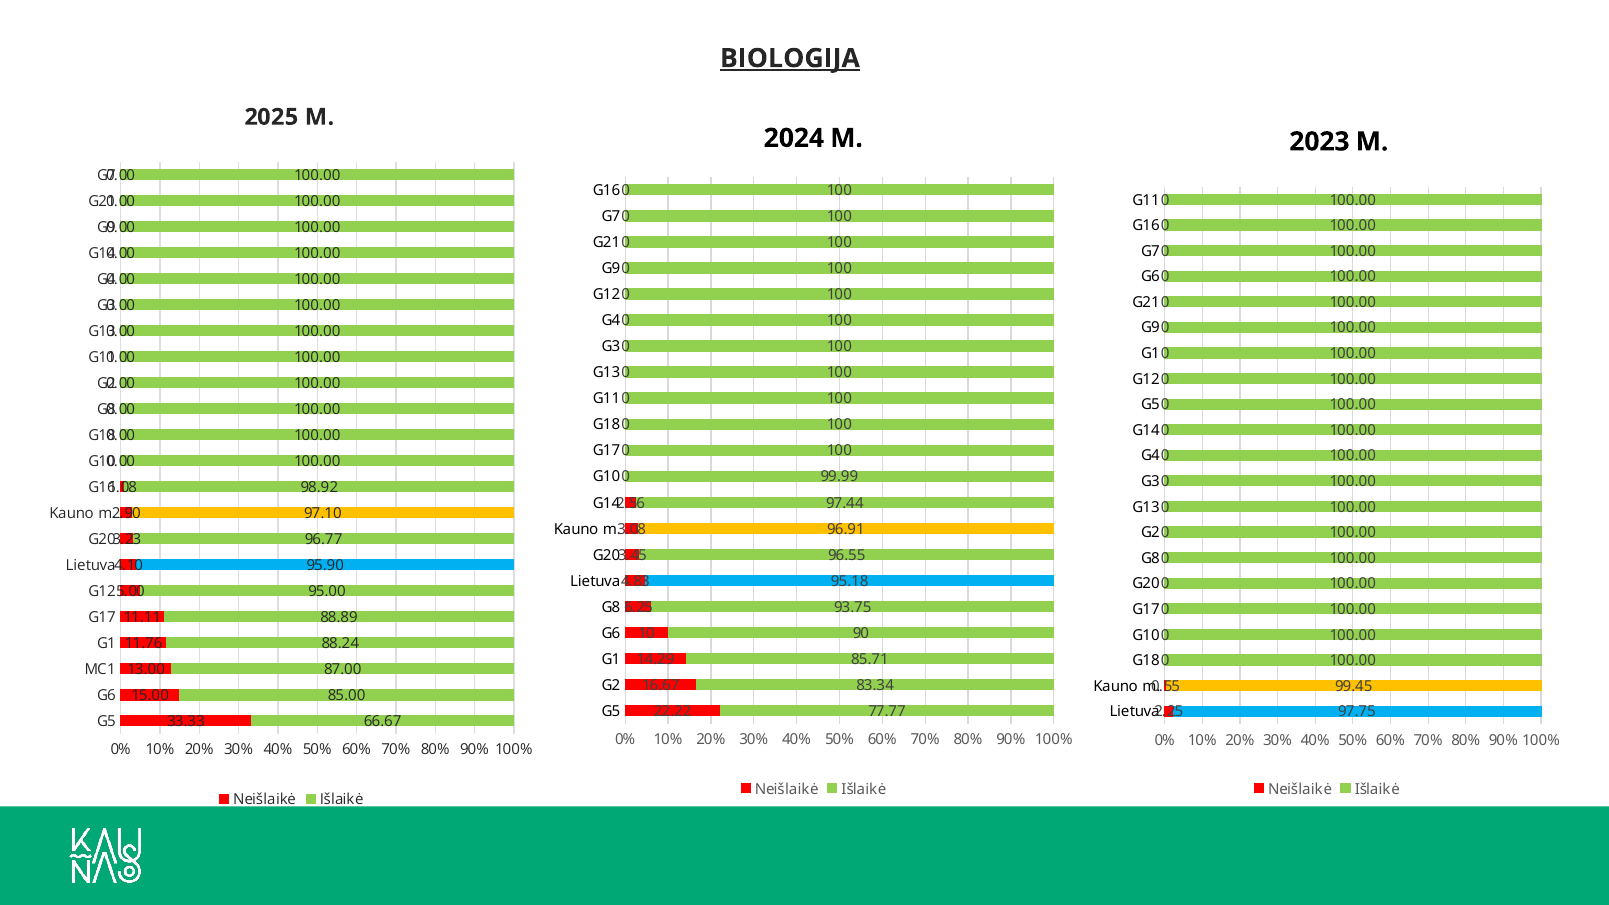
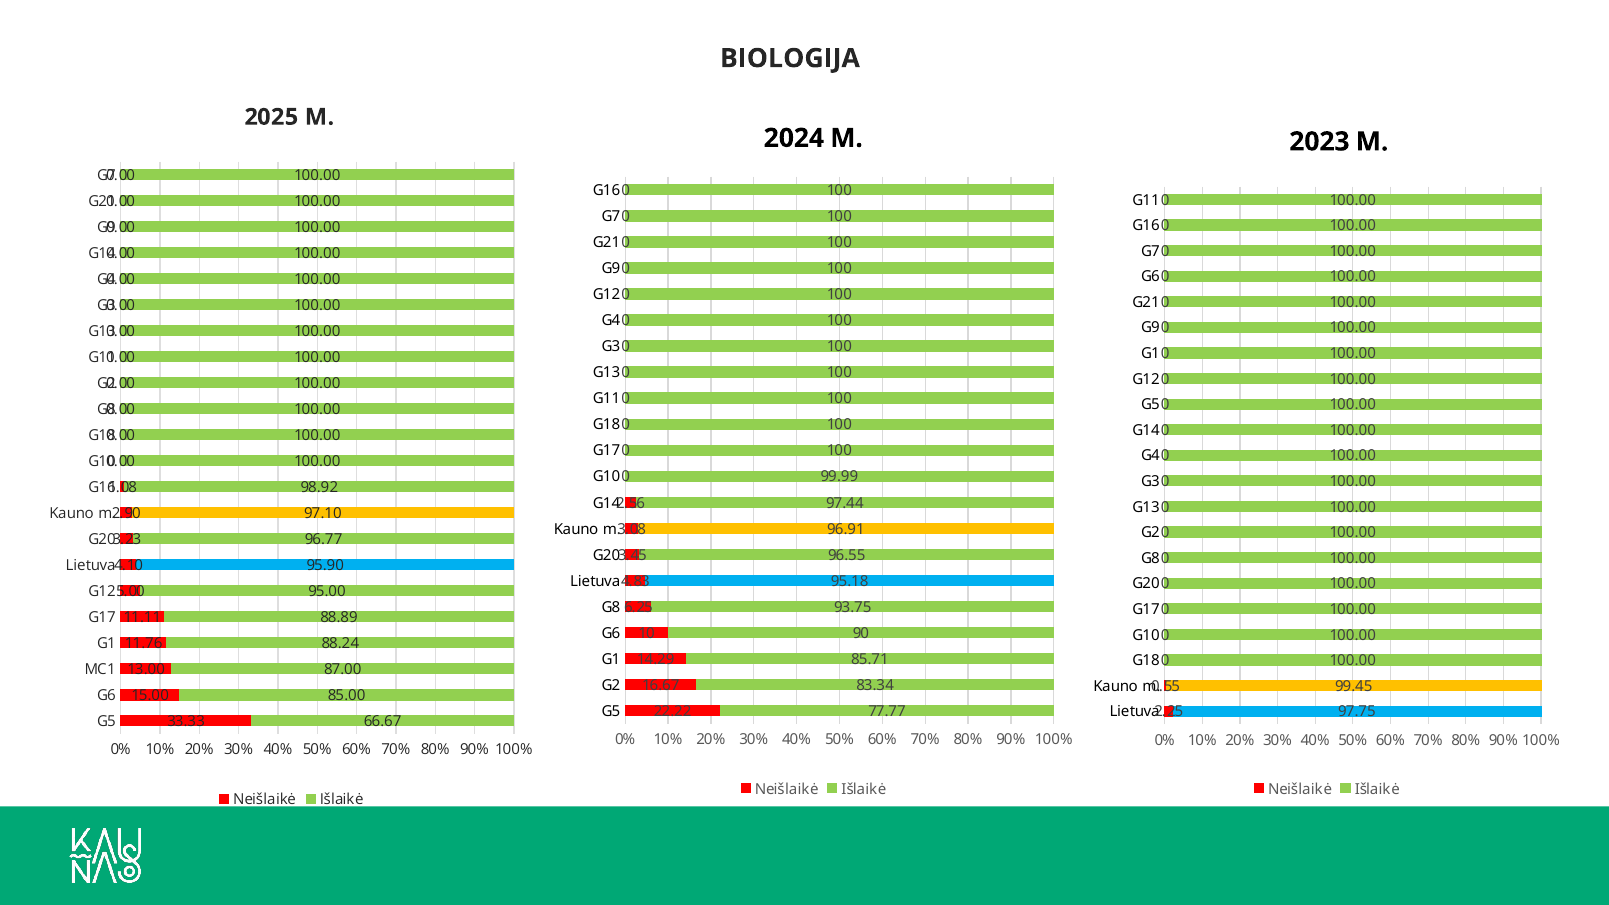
BIOLOGIJA underline: present -> none
